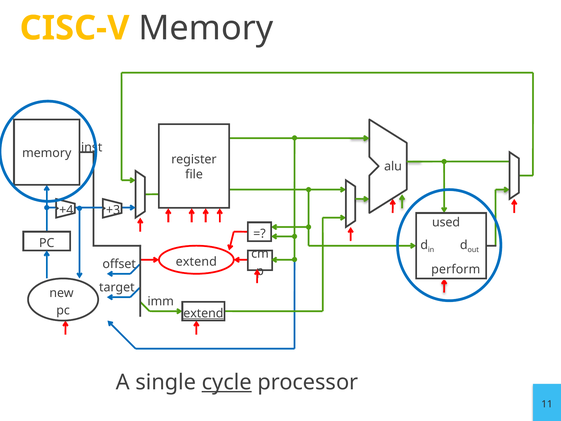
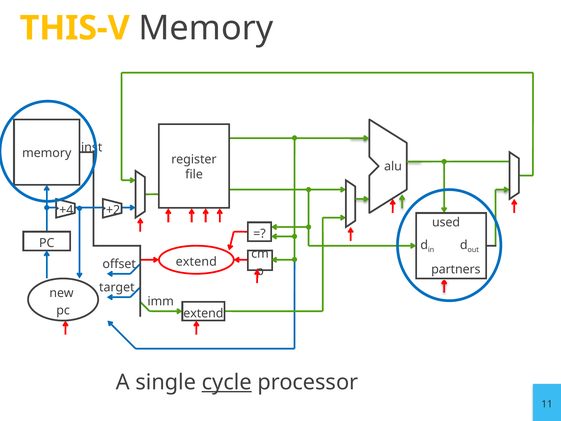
CISC-V: CISC-V -> THIS-V
+3: +3 -> +2
perform: perform -> partners
extend at (203, 313) underline: present -> none
